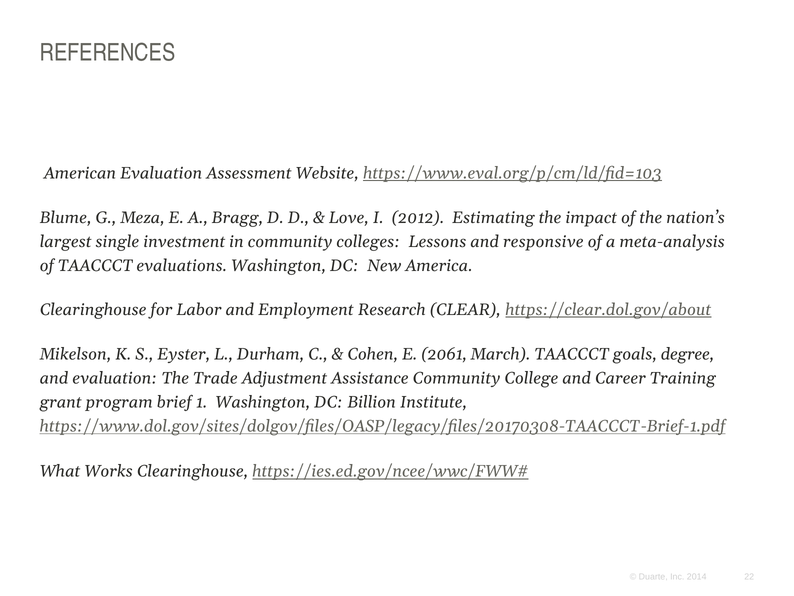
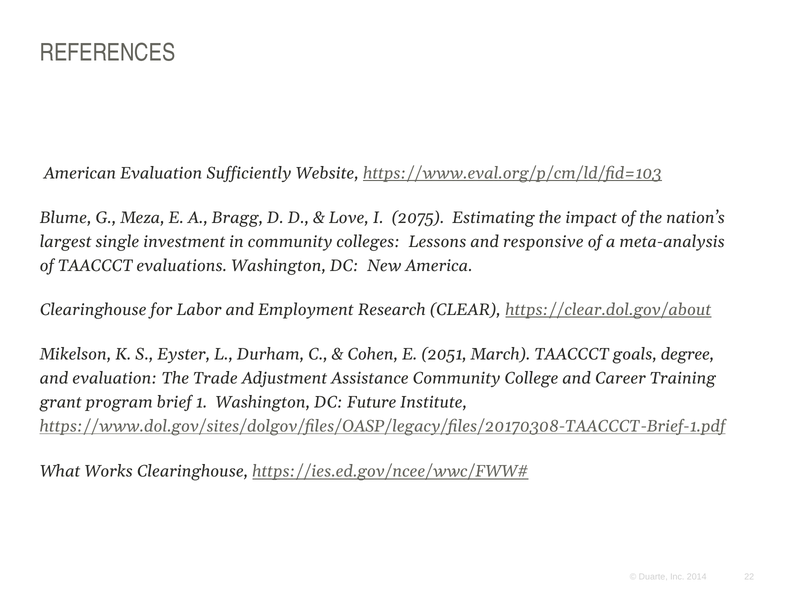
Assessment: Assessment -> Sufficiently
2012: 2012 -> 2075
2061: 2061 -> 2051
Billion: Billion -> Future
